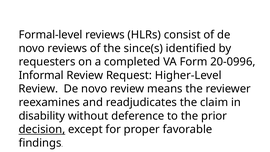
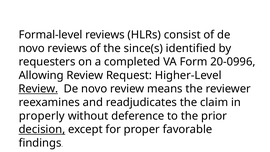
Informal: Informal -> Allowing
Review at (38, 89) underline: none -> present
disability: disability -> properly
